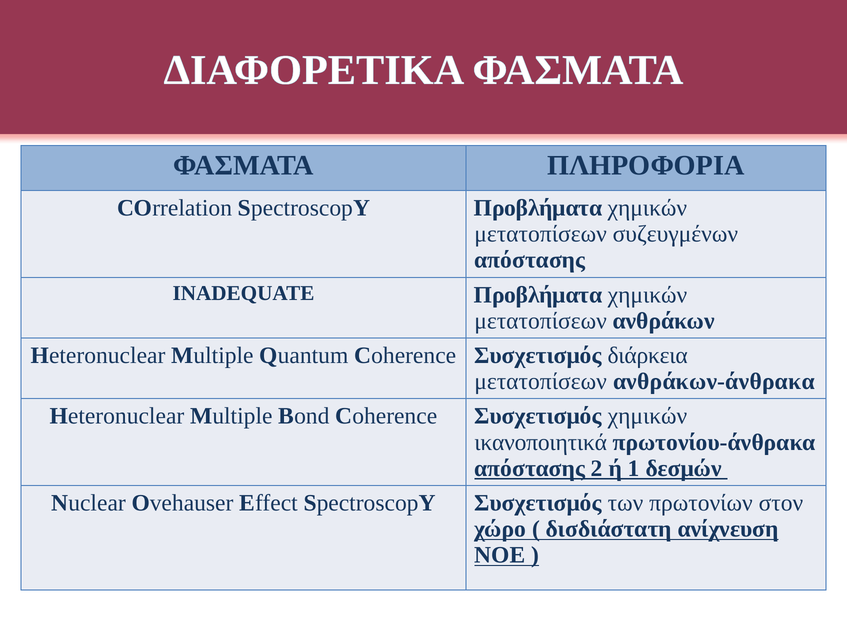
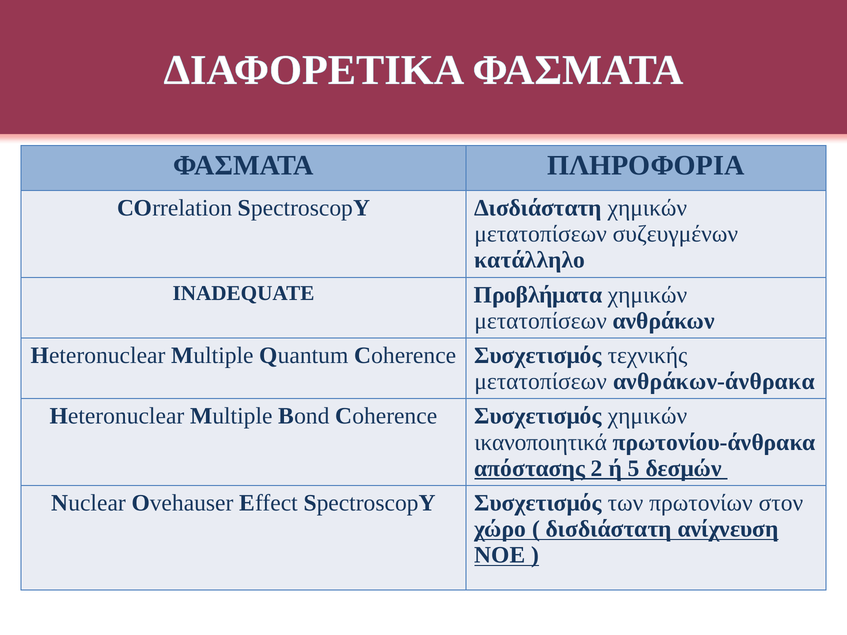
SpectroscopY Προβλήματα: Προβλήματα -> Δισδιάστατη
απόστασης at (530, 260): απόστασης -> κατάλληλο
διάρκεια: διάρκεια -> τεχνικής
1: 1 -> 5
